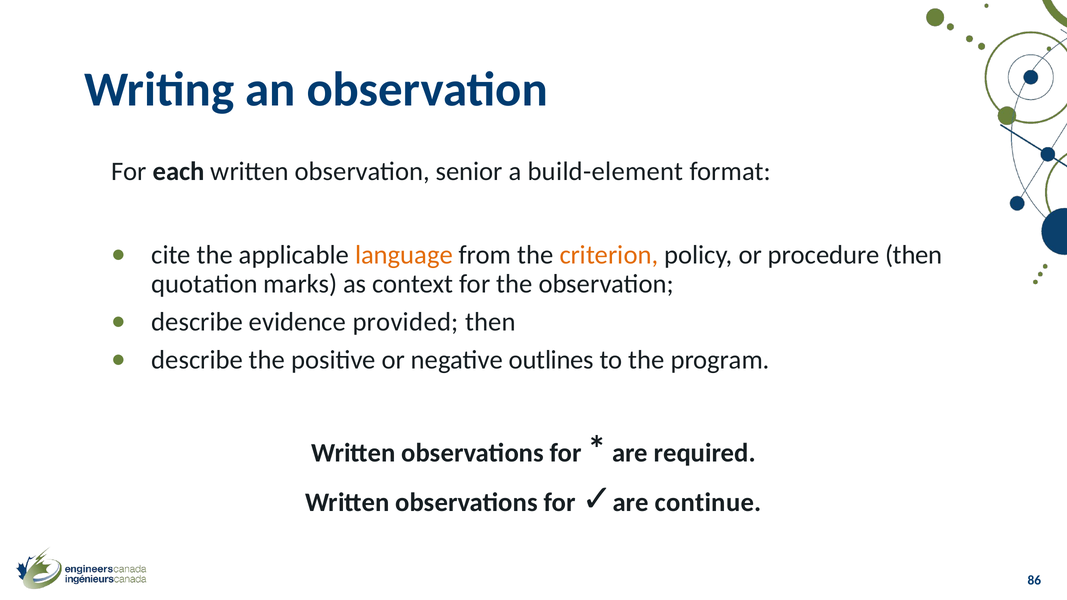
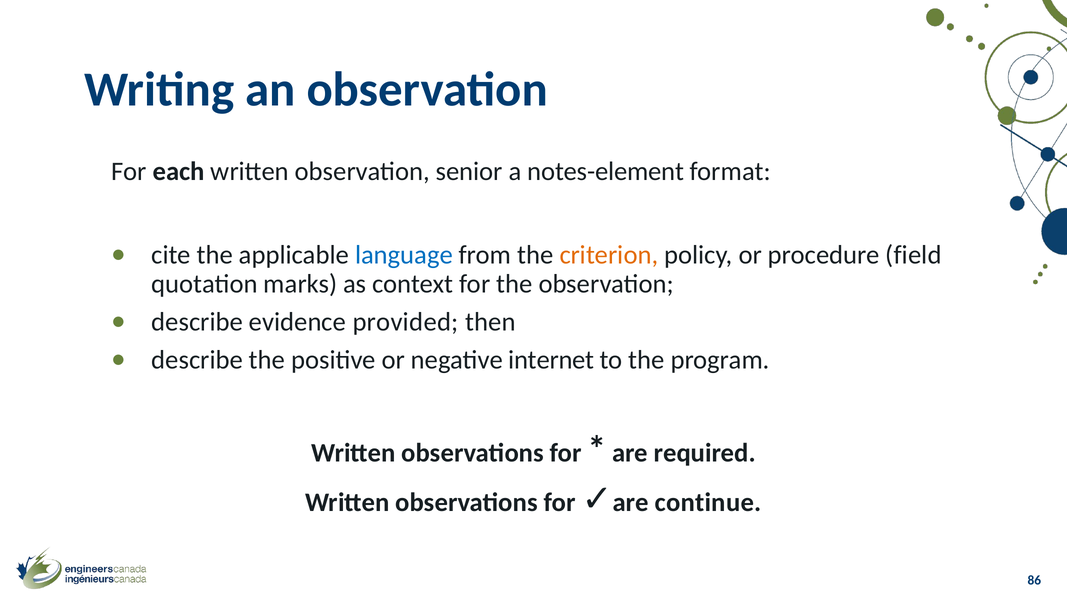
build-element: build-element -> notes-element
language colour: orange -> blue
procedure then: then -> field
outlines: outlines -> internet
